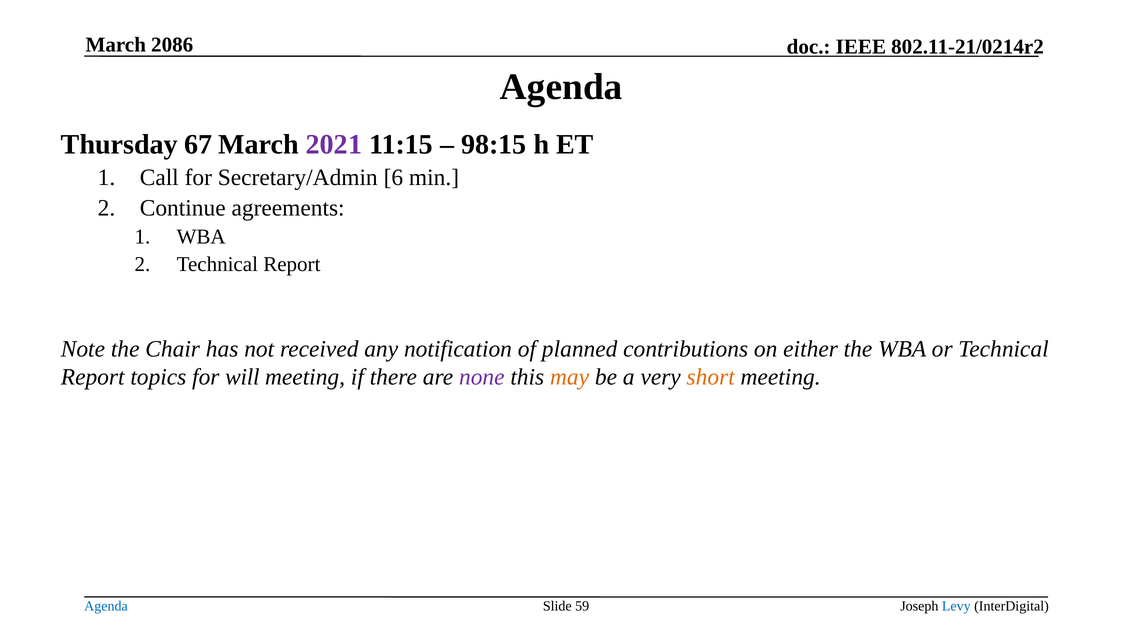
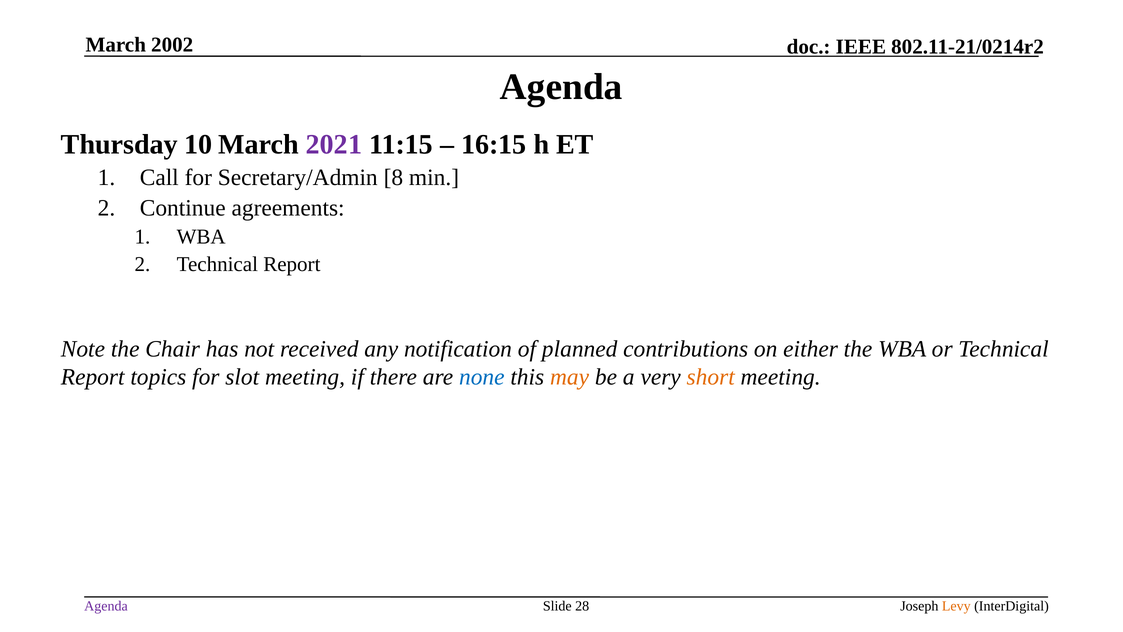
2086: 2086 -> 2002
67: 67 -> 10
98:15: 98:15 -> 16:15
6: 6 -> 8
will: will -> slot
none colour: purple -> blue
Agenda at (106, 606) colour: blue -> purple
59: 59 -> 28
Levy colour: blue -> orange
